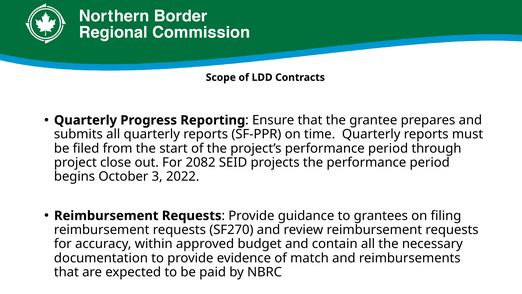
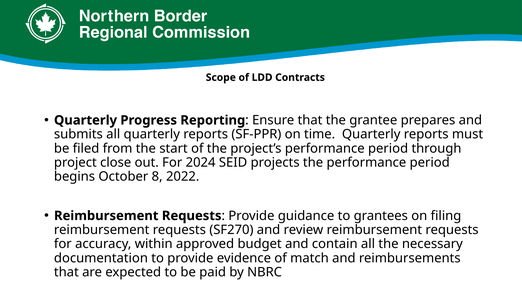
2082: 2082 -> 2024
3: 3 -> 8
